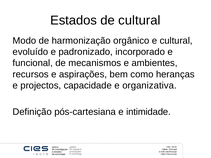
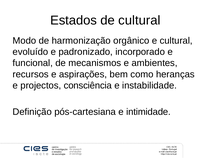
capacidade: capacidade -> consciência
organizativa: organizativa -> instabilidade
